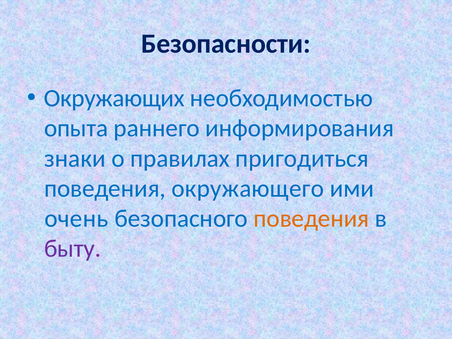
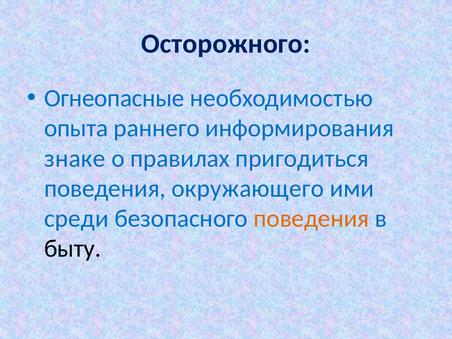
Безопасности: Безопасности -> Осторожного
Окружающих: Окружающих -> Огнеопасные
знаки: знаки -> знаке
очень: очень -> среди
быту colour: purple -> black
